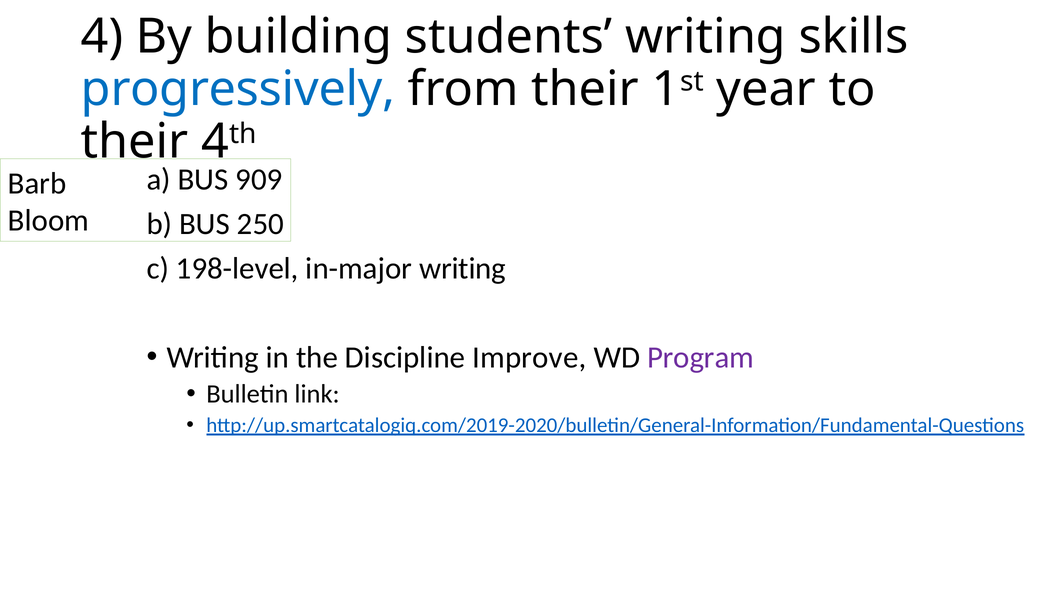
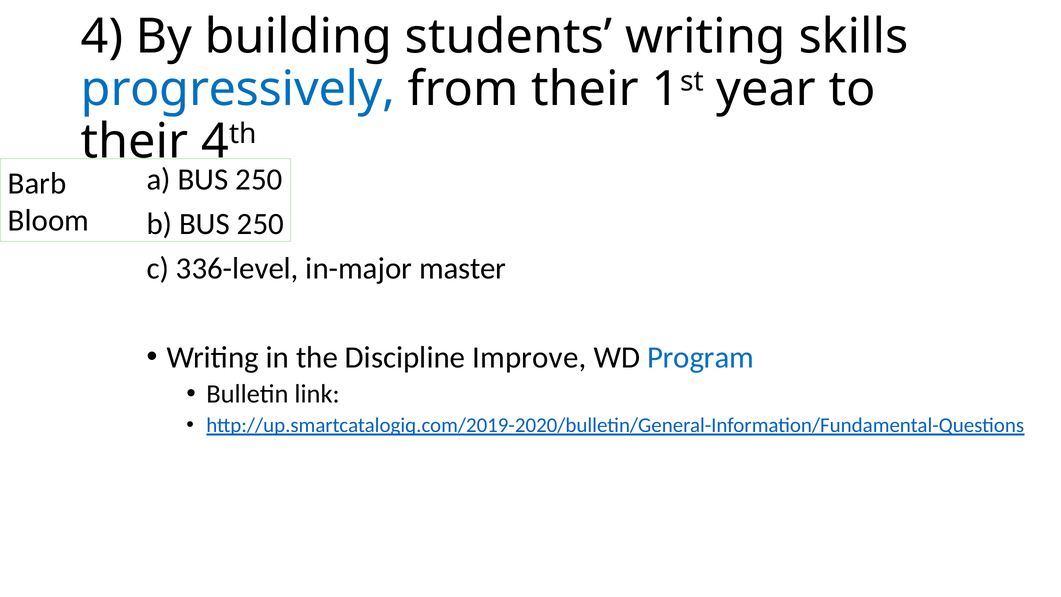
a BUS 909: 909 -> 250
198-level: 198-level -> 336-level
in-major writing: writing -> master
Program colour: purple -> blue
